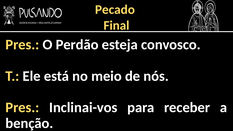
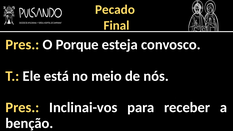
Perdão: Perdão -> Porque
